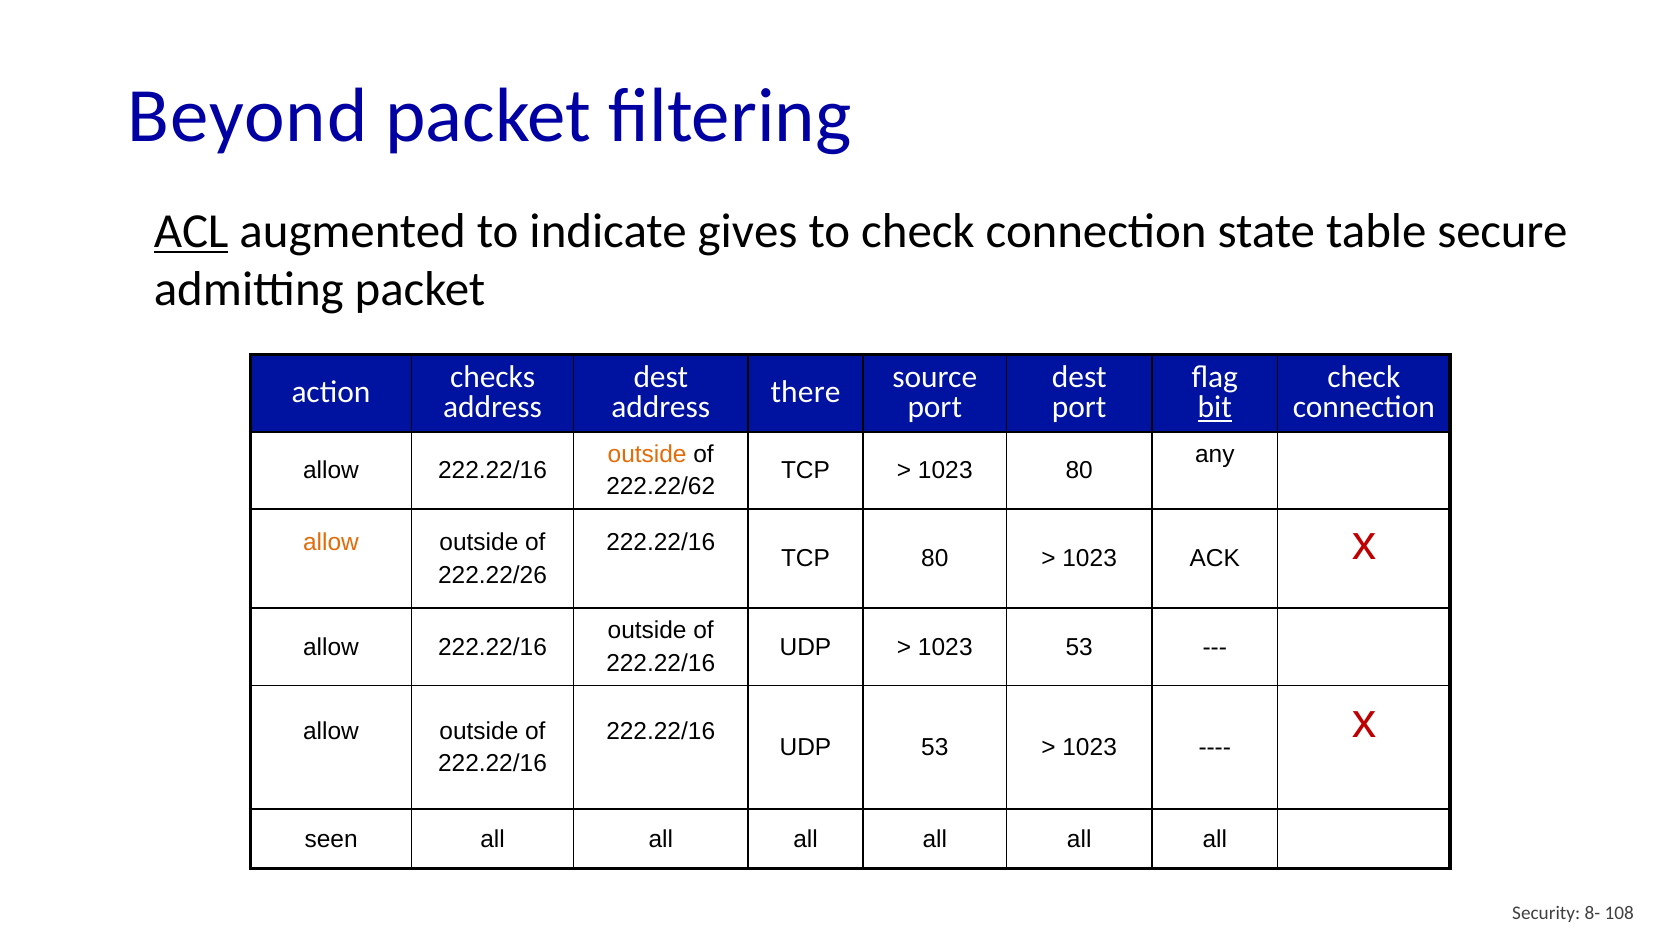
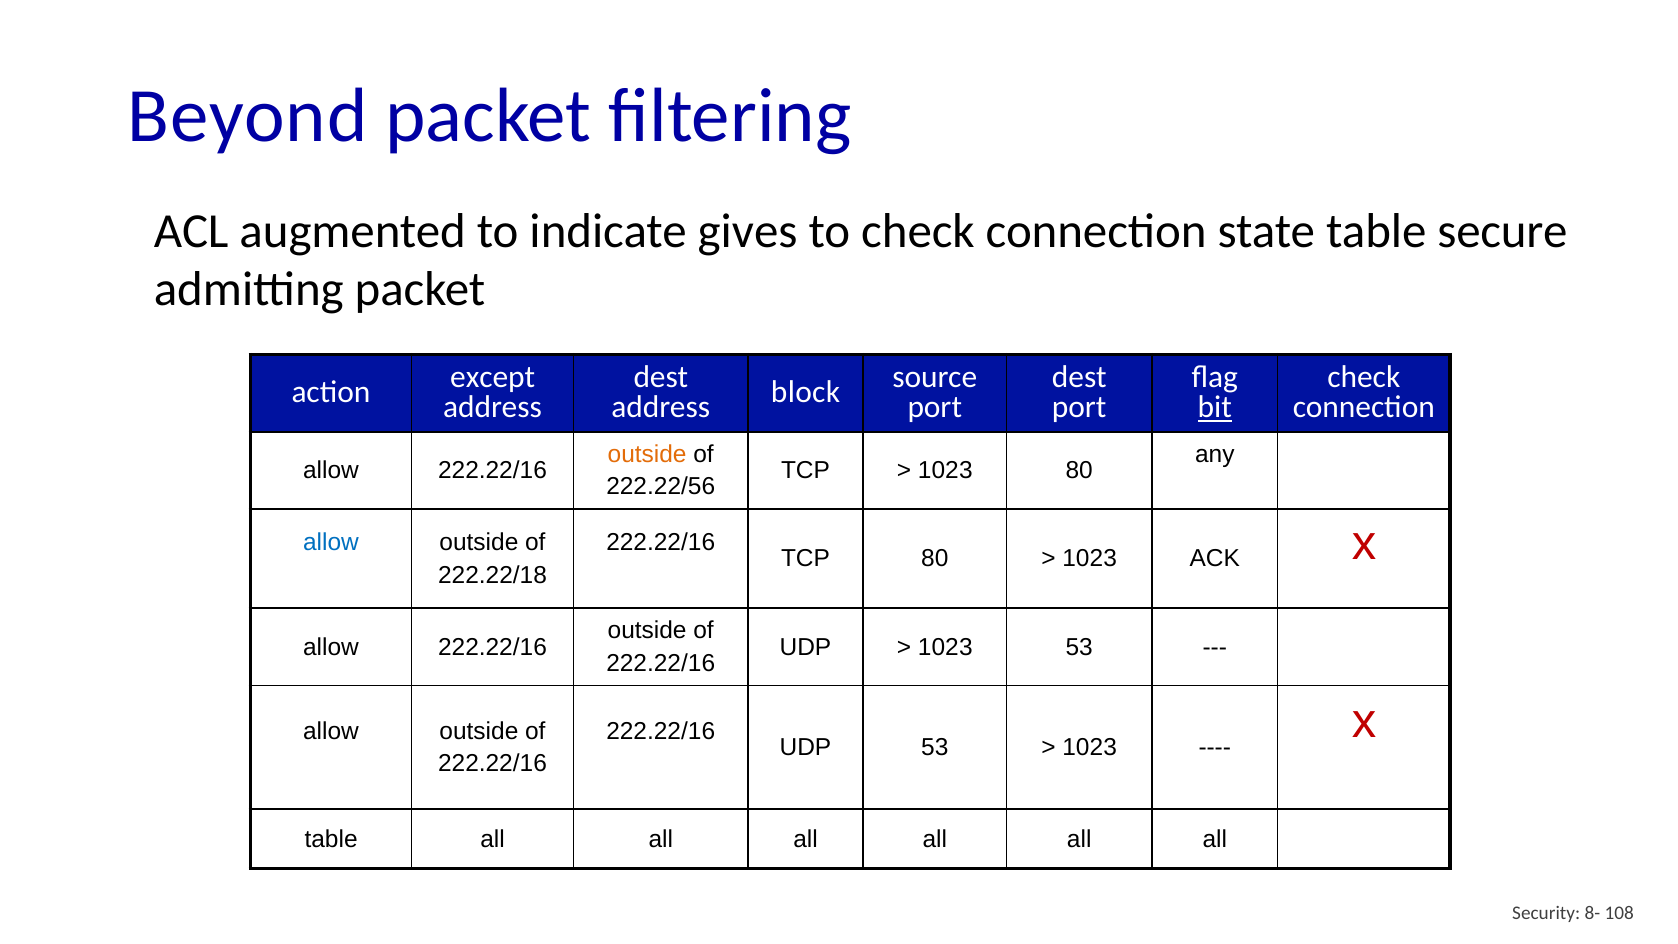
ACL underline: present -> none
checks: checks -> except
there: there -> block
222.22/62: 222.22/62 -> 222.22/56
allow at (331, 543) colour: orange -> blue
222.22/26: 222.22/26 -> 222.22/18
seen at (331, 839): seen -> table
